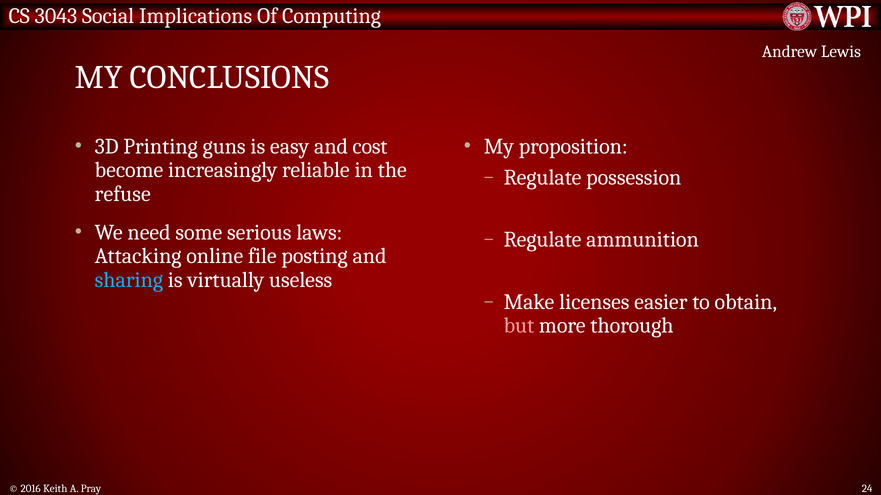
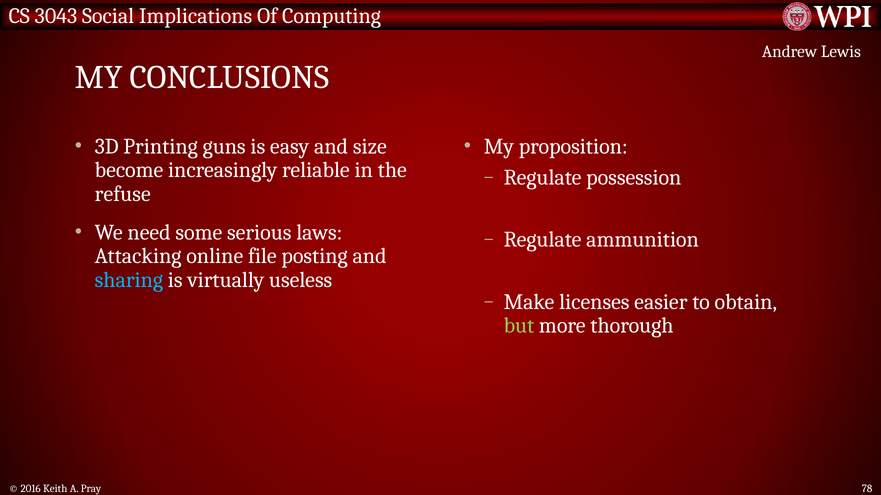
cost: cost -> size
but colour: pink -> light green
24: 24 -> 78
